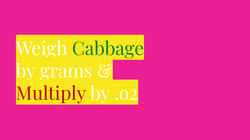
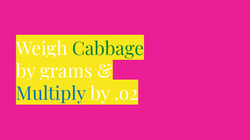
Multiply colour: red -> blue
